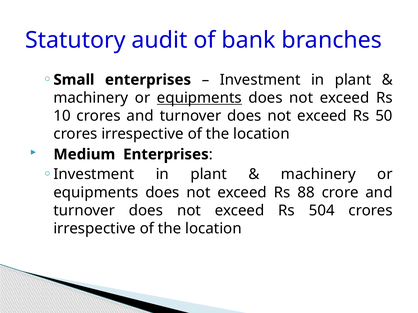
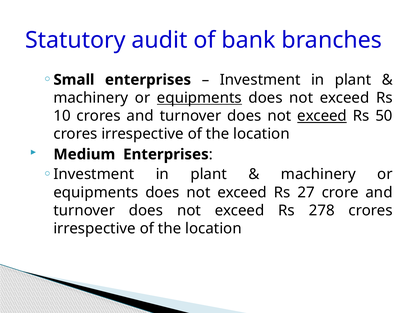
exceed at (322, 116) underline: none -> present
88: 88 -> 27
504: 504 -> 278
